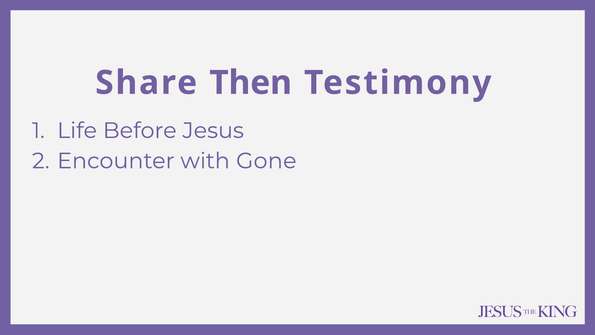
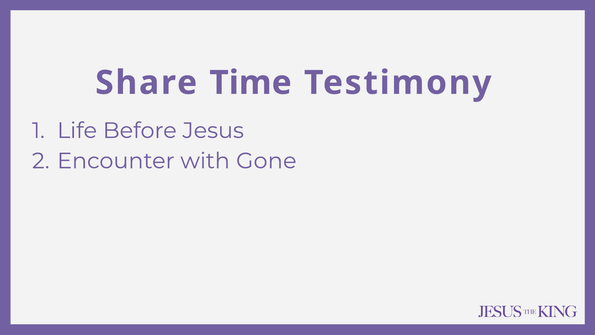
Then: Then -> Time
